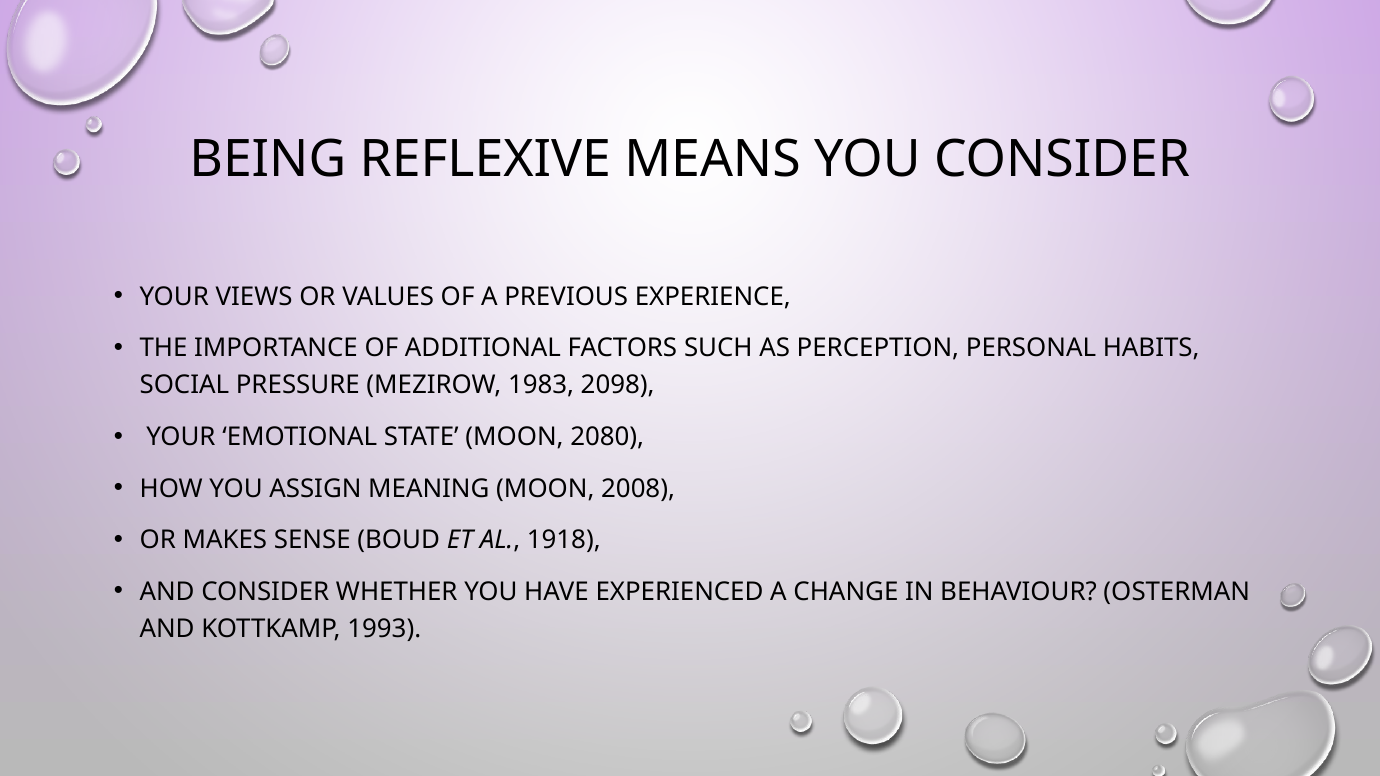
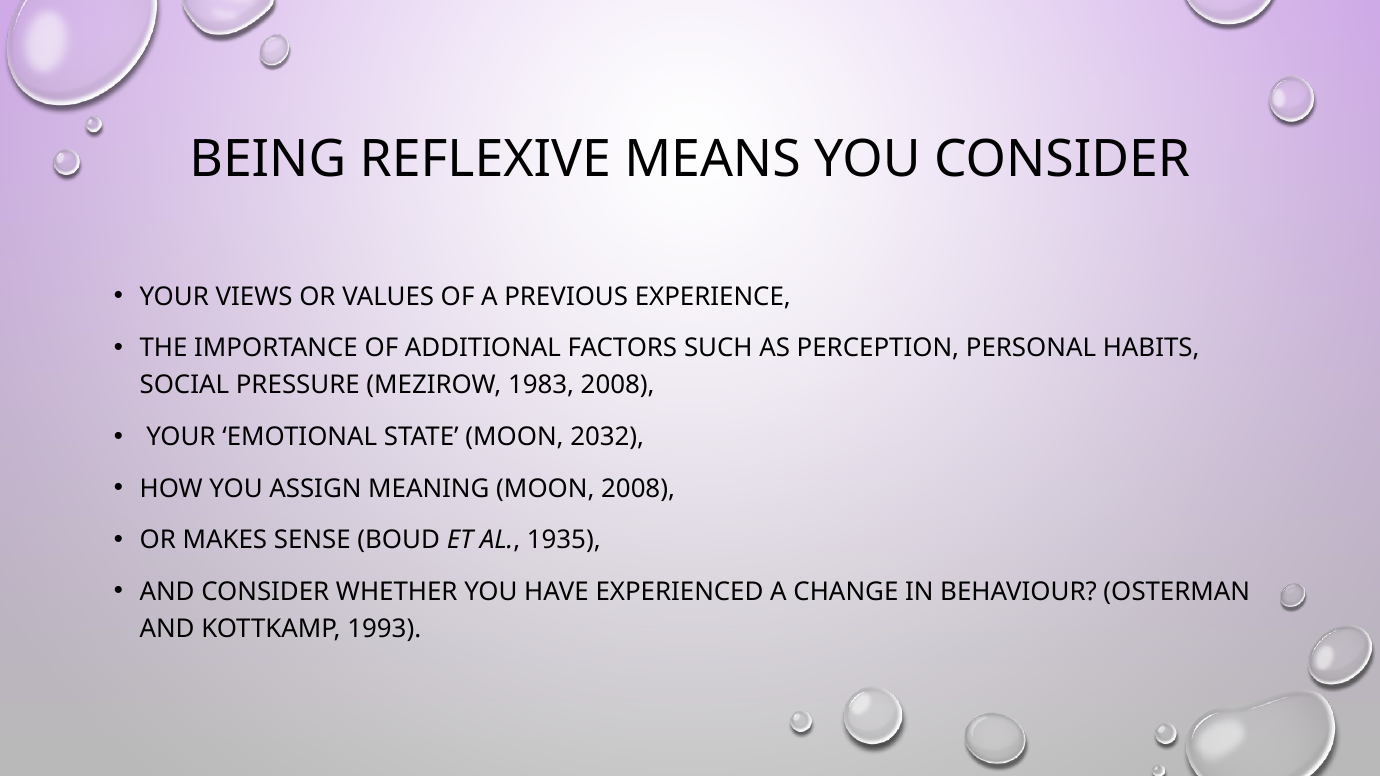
1983 2098: 2098 -> 2008
2080: 2080 -> 2032
1918: 1918 -> 1935
